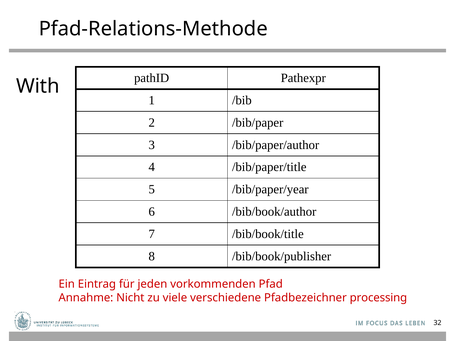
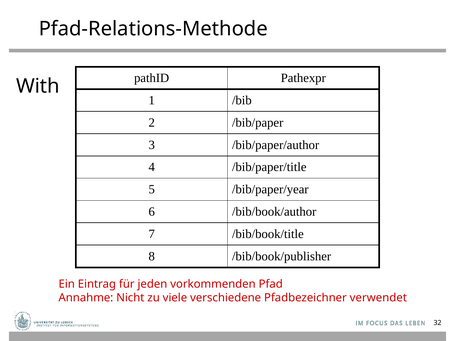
processing: processing -> verwendet
